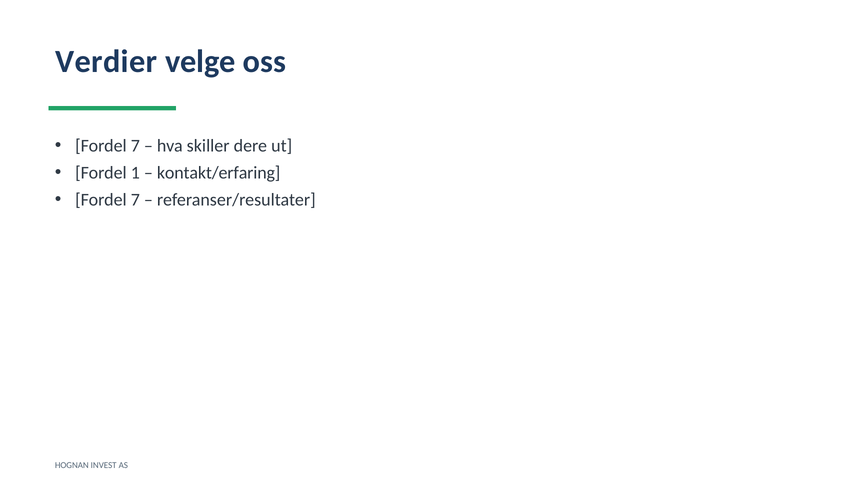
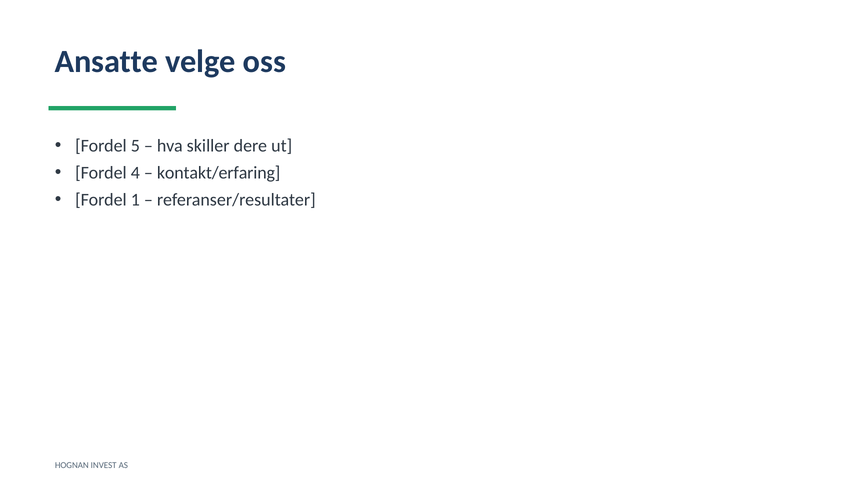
Verdier: Verdier -> Ansatte
7 at (135, 146): 7 -> 5
1: 1 -> 4
7 at (135, 200): 7 -> 1
